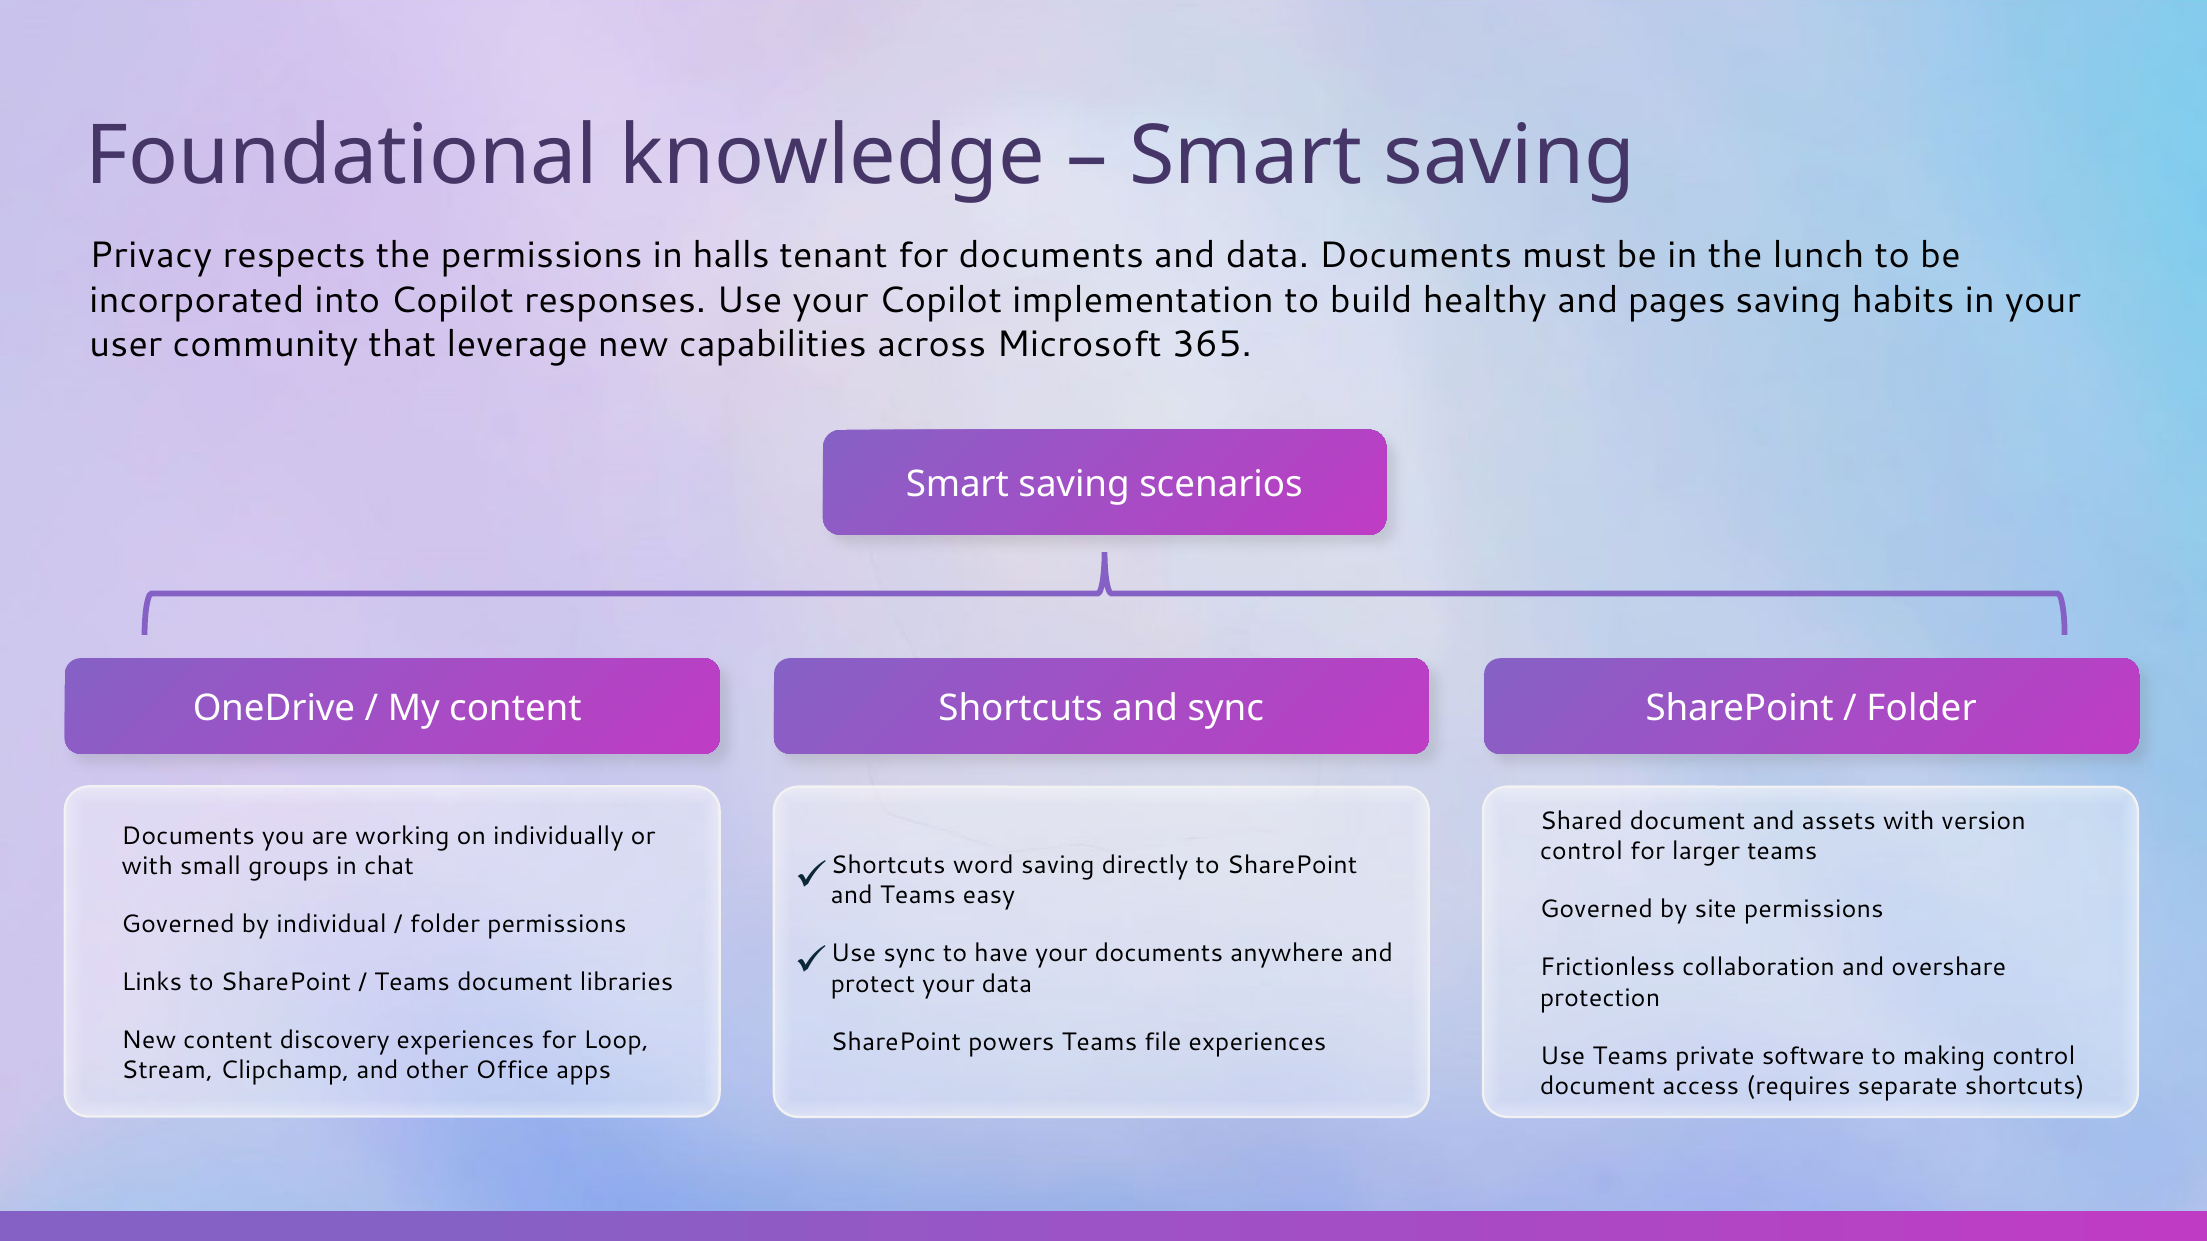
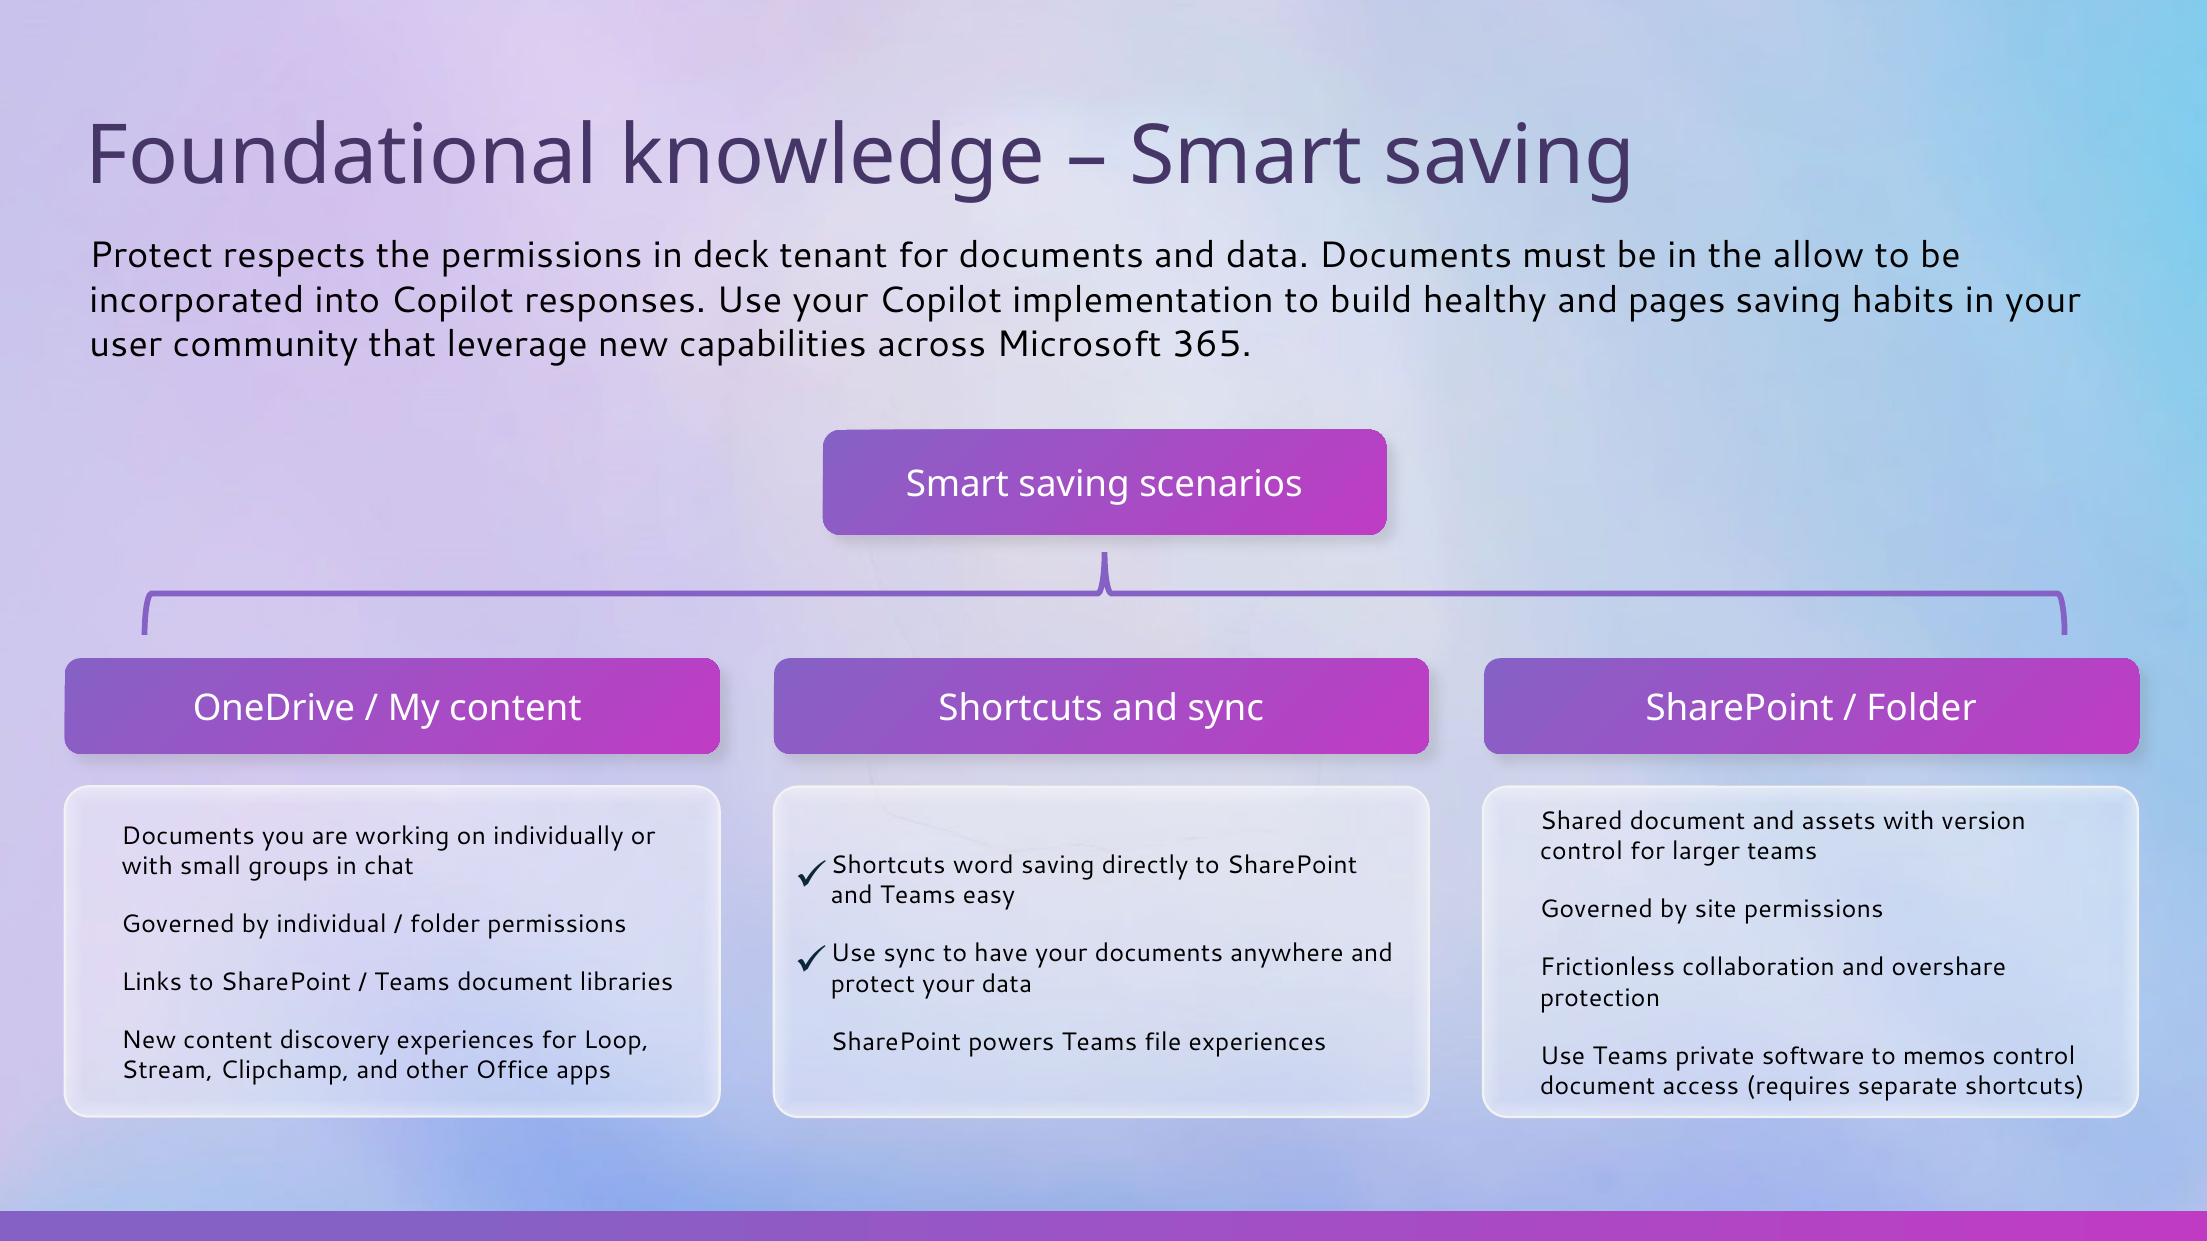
Privacy at (151, 256): Privacy -> Protect
halls: halls -> deck
lunch: lunch -> allow
making: making -> memos
